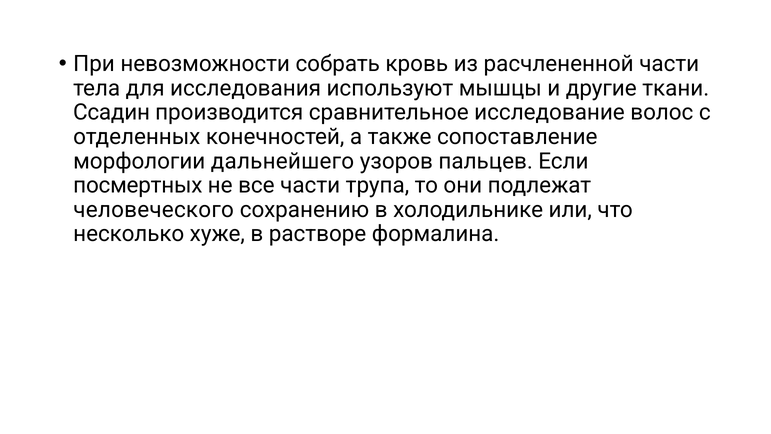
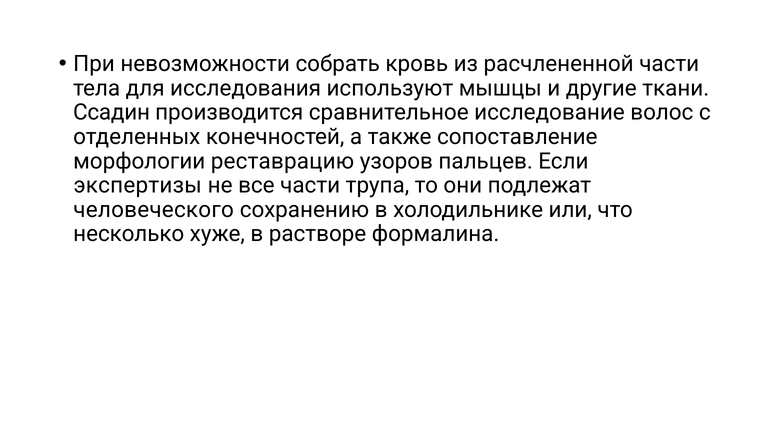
дальнейшего: дальнейшего -> реставрацию
посмертных: посмертных -> экспертизы
